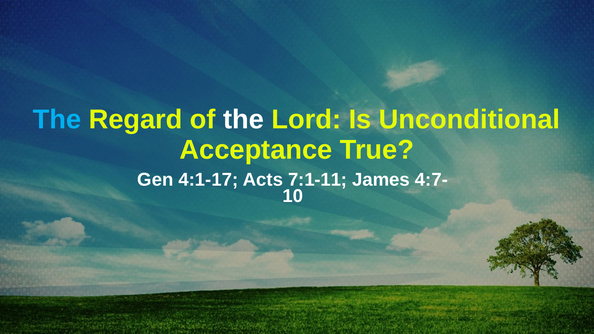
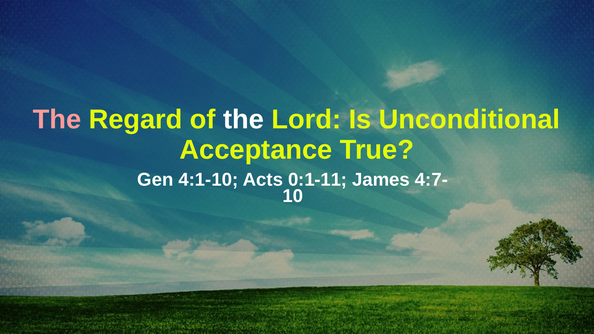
The at (57, 120) colour: light blue -> pink
4:1-17: 4:1-17 -> 4:1-10
7:1-11: 7:1-11 -> 0:1-11
